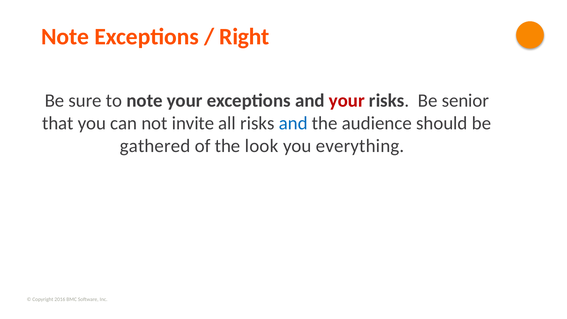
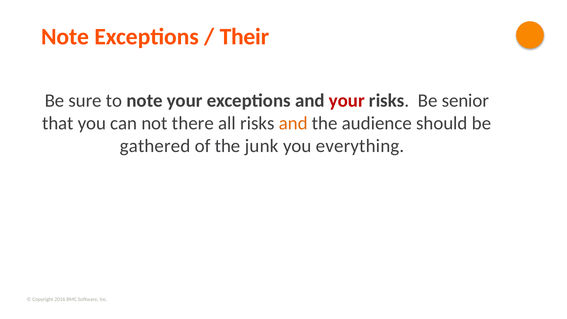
Right: Right -> Their
invite: invite -> there
and at (293, 123) colour: blue -> orange
look: look -> junk
